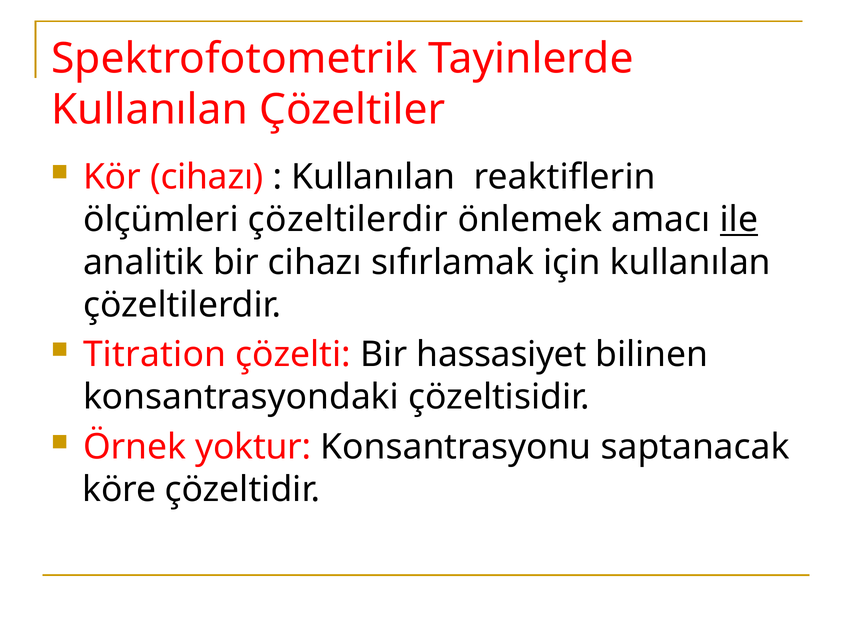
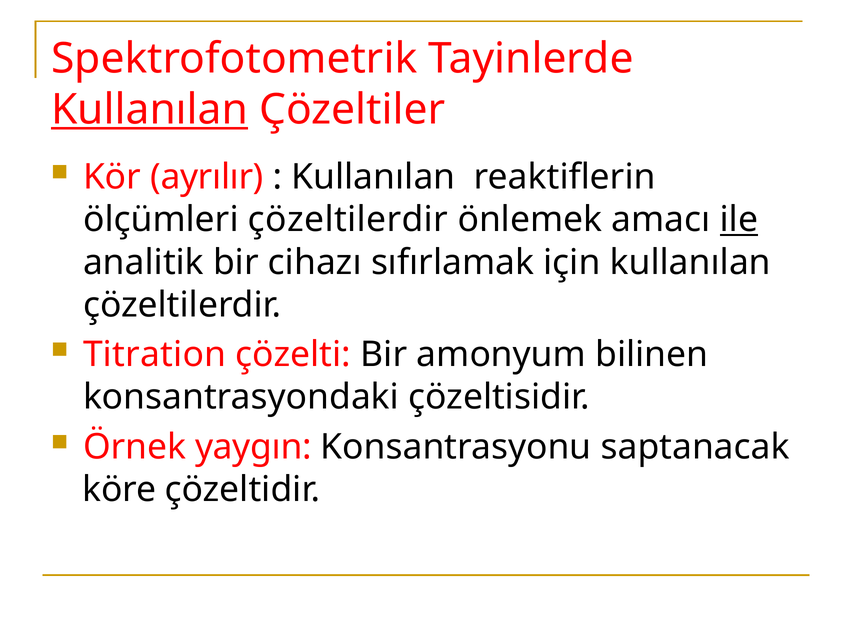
Kullanılan at (150, 110) underline: none -> present
Kör cihazı: cihazı -> ayrılır
hassasiyet: hassasiyet -> amonyum
yoktur: yoktur -> yaygın
